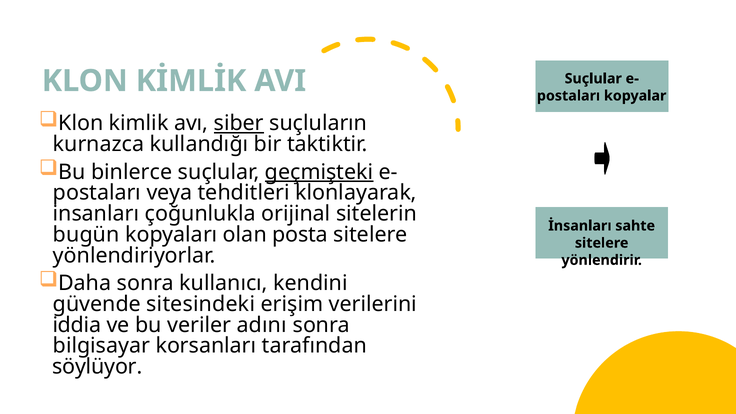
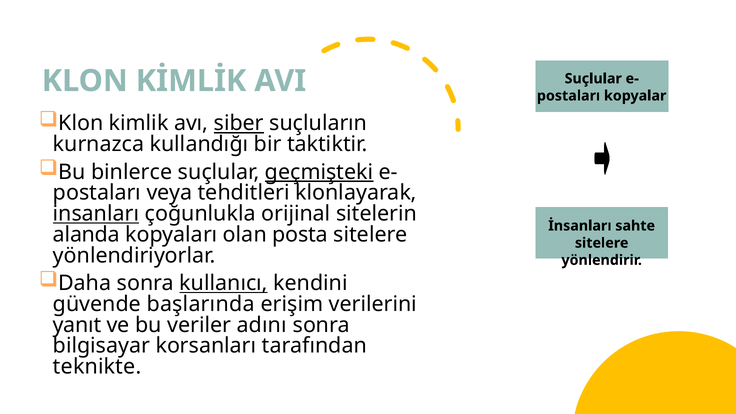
insanları underline: none -> present
bugün: bugün -> alanda
kullanıcı underline: none -> present
sitesindeki: sitesindeki -> başlarında
iddia: iddia -> yanıt
söylüyor: söylüyor -> teknikte
